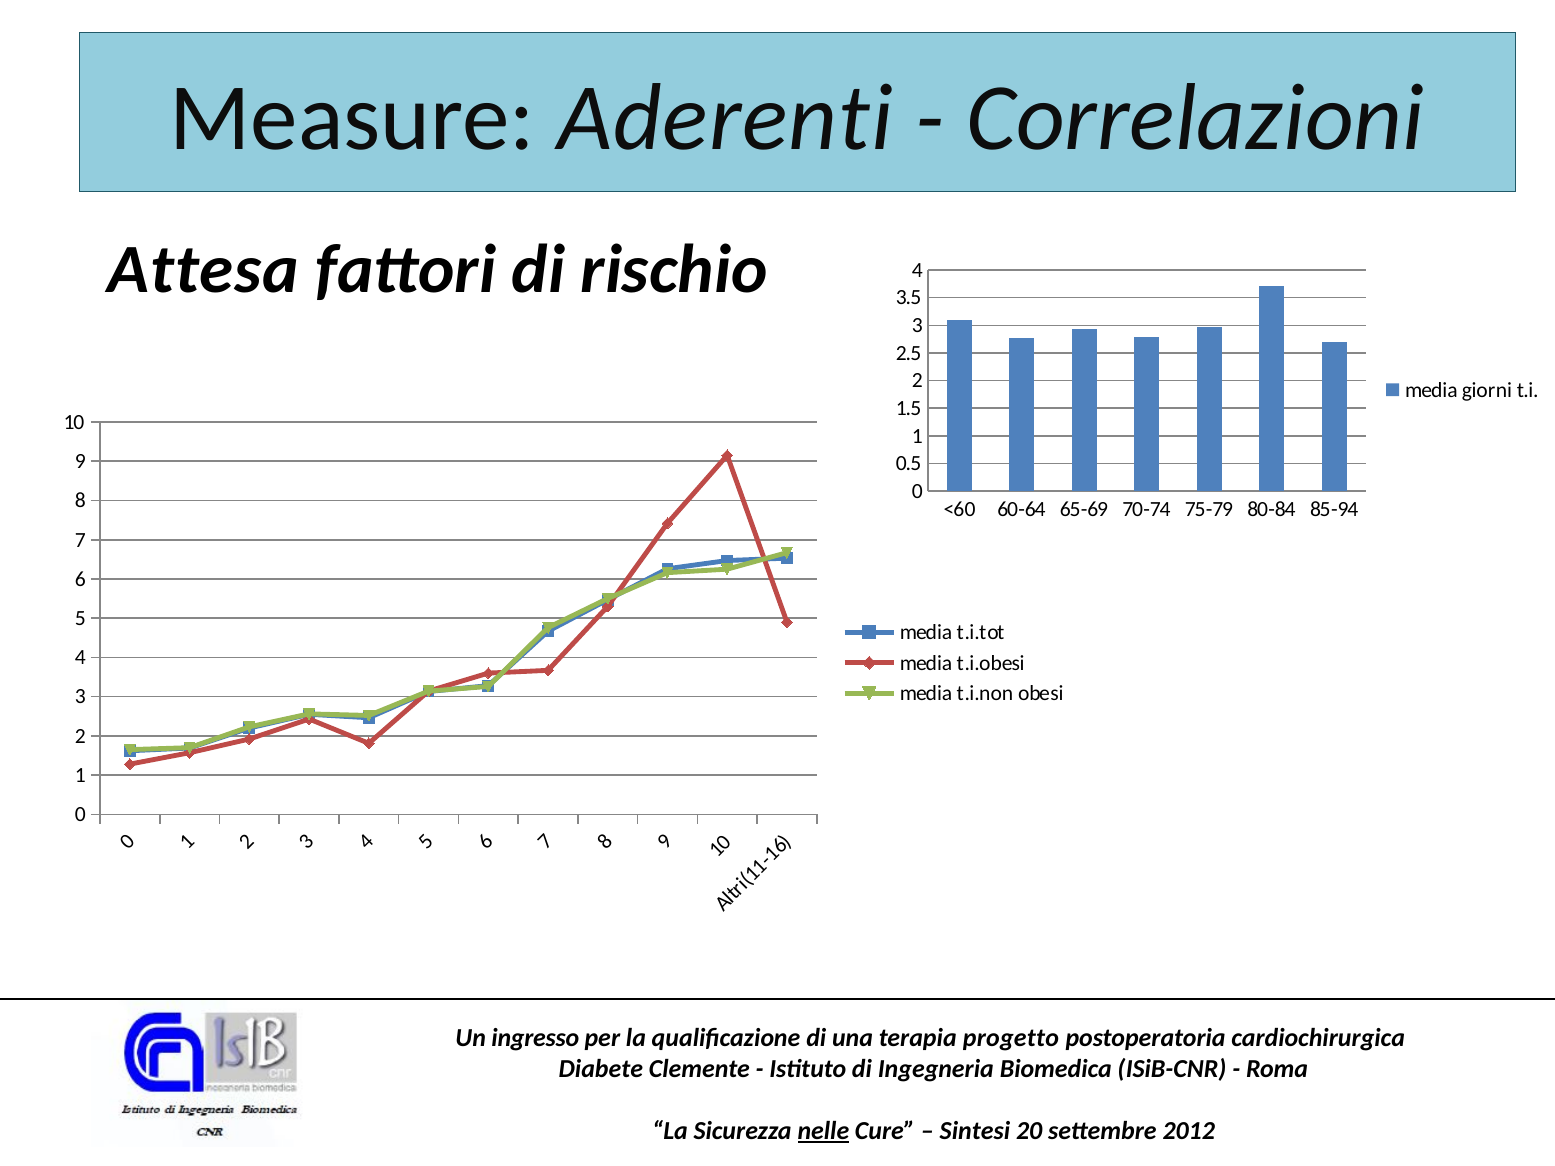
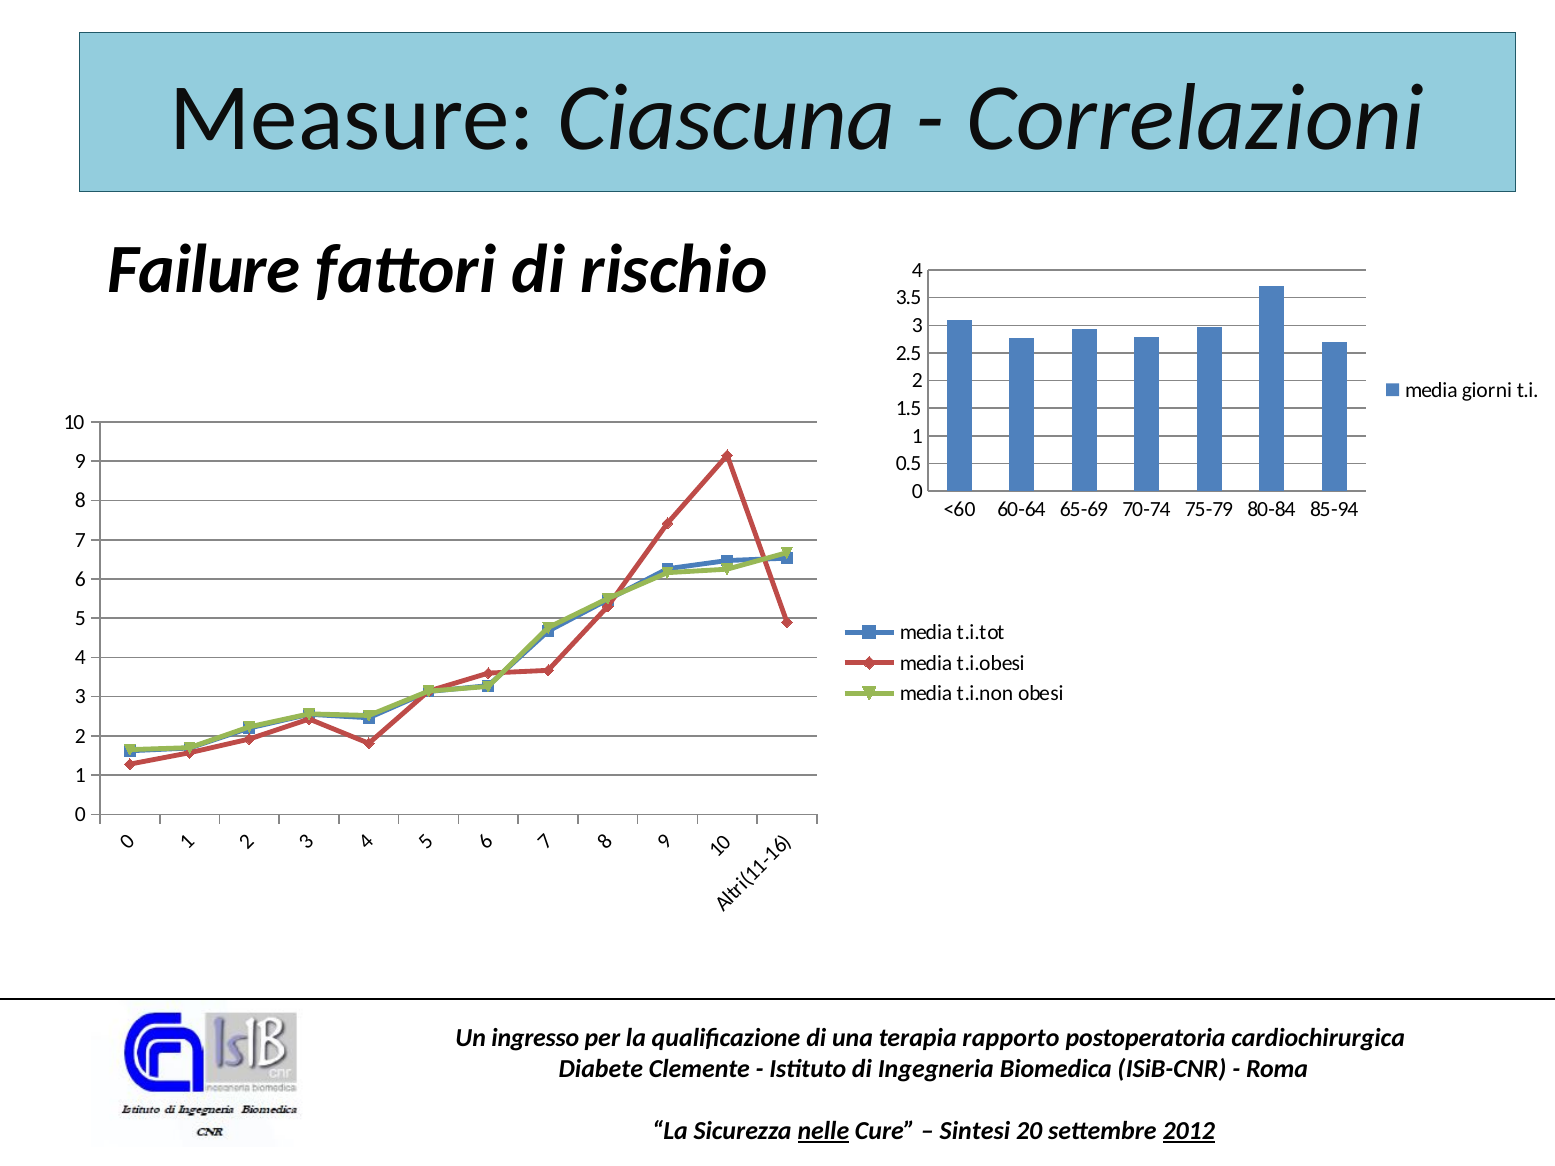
Aderenti: Aderenti -> Ciascuna
Attesa: Attesa -> Failure
progetto: progetto -> rapporto
2012 underline: none -> present
